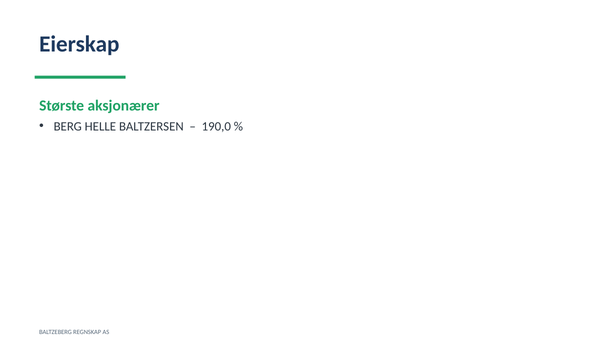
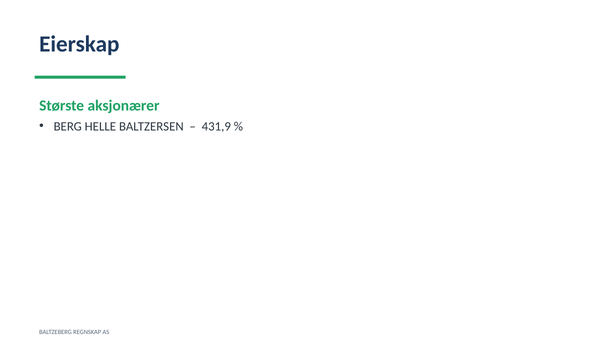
190,0: 190,0 -> 431,9
